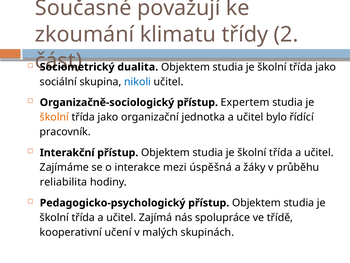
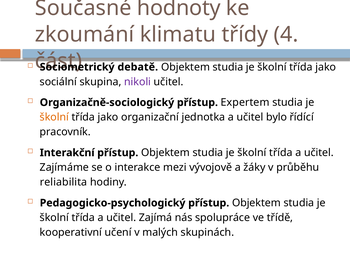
považují: považují -> hodnoty
2: 2 -> 4
dualita: dualita -> debatě
nikoli colour: blue -> purple
úspěšná: úspěšná -> vývojově
